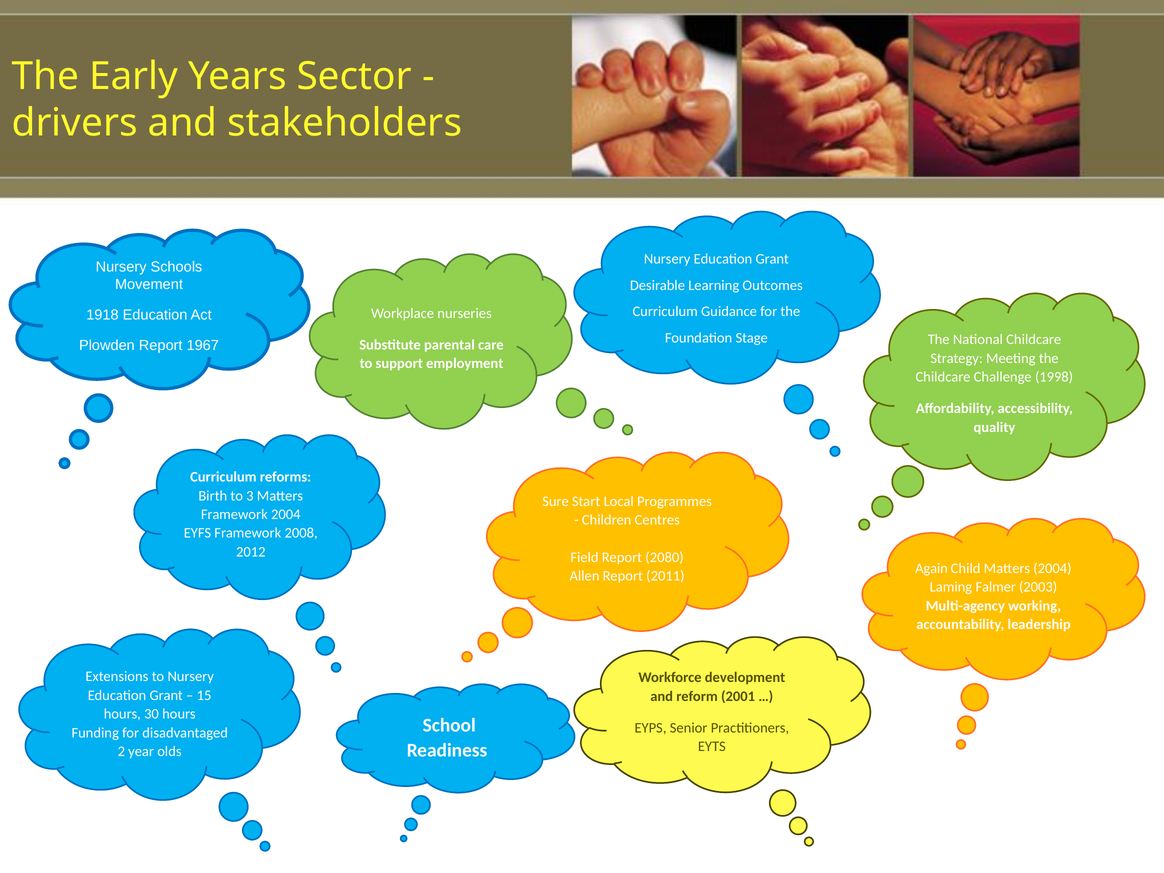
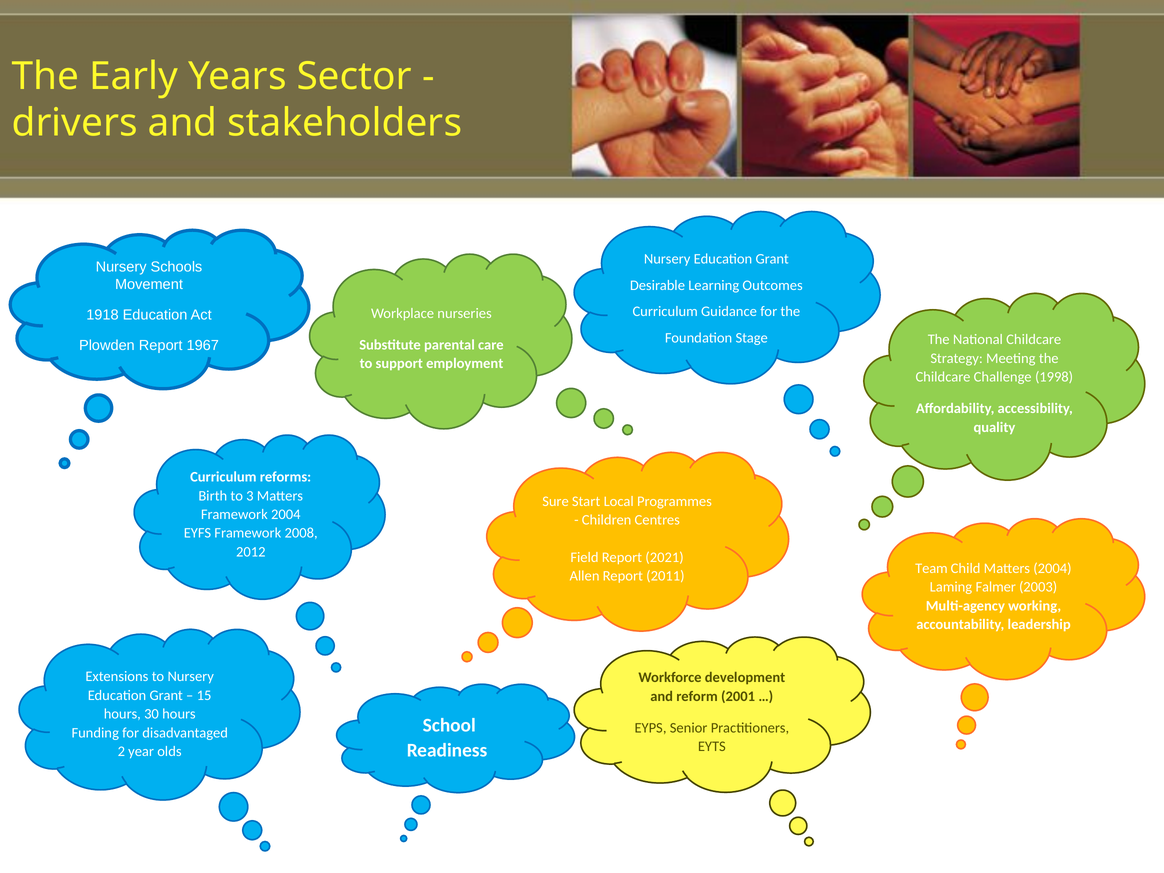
2080: 2080 -> 2021
Again: Again -> Team
